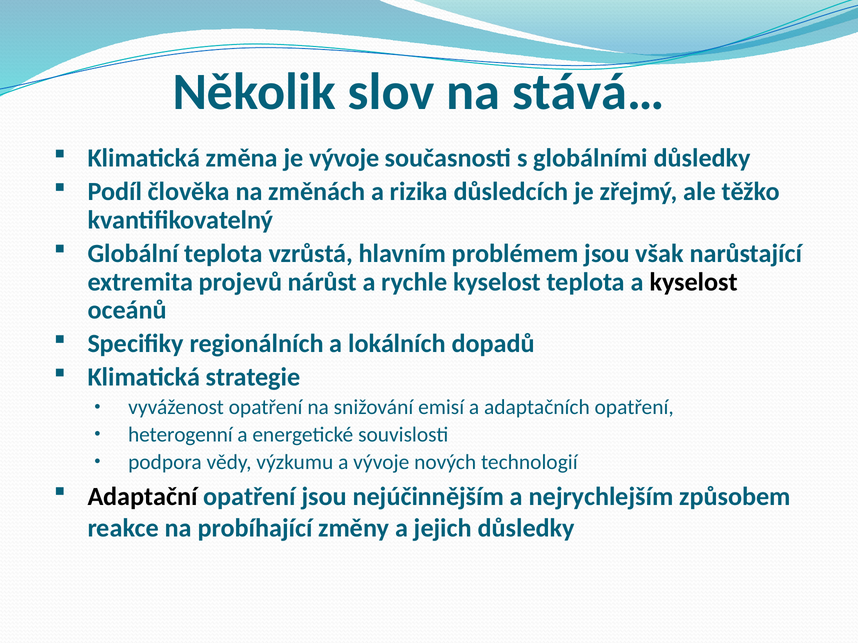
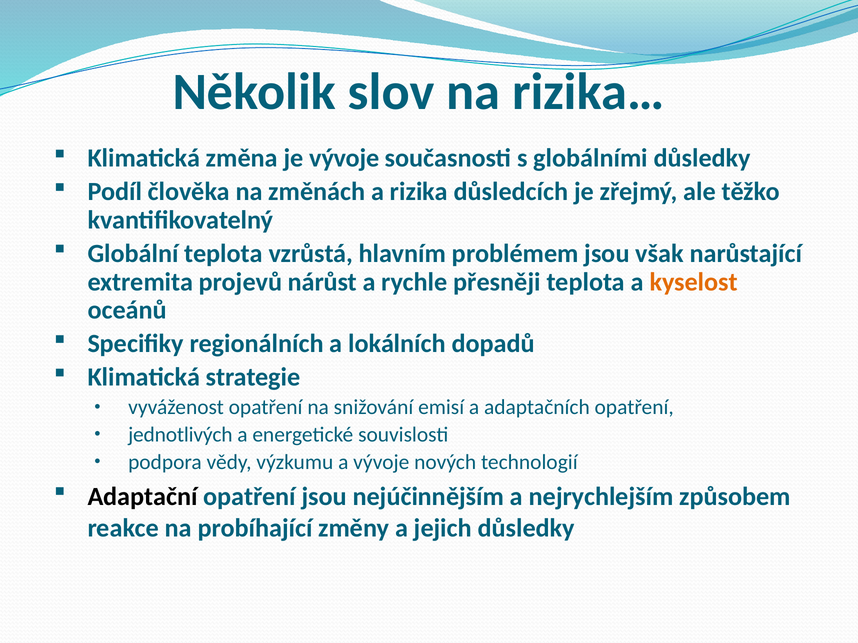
stává…: stává… -> rizika…
rychle kyselost: kyselost -> přesněji
kyselost at (694, 282) colour: black -> orange
heterogenní: heterogenní -> jednotlivých
